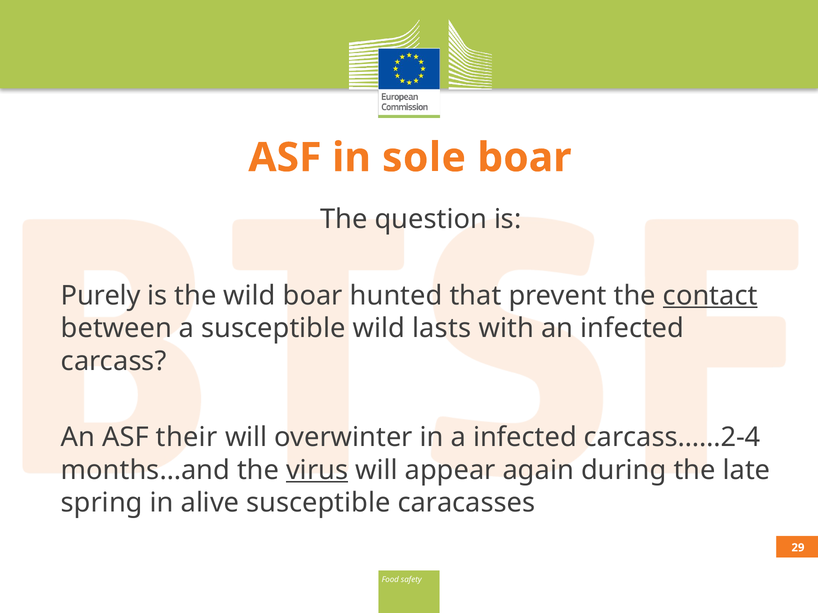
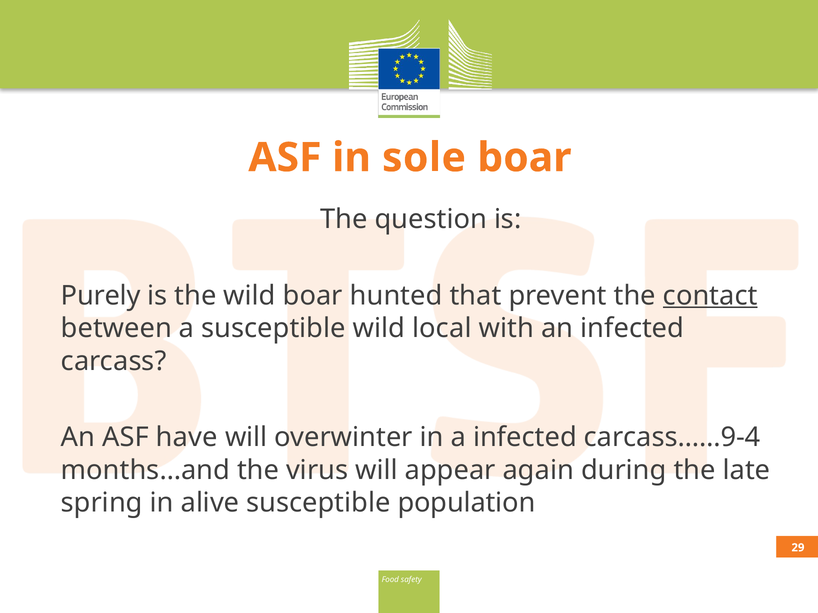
lasts: lasts -> local
their: their -> have
carcass……2-4: carcass……2-4 -> carcass……9-4
virus underline: present -> none
caracasses: caracasses -> population
